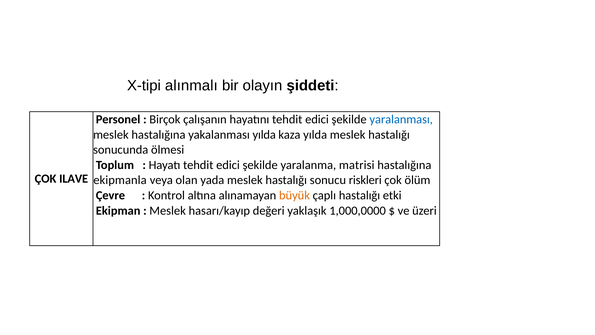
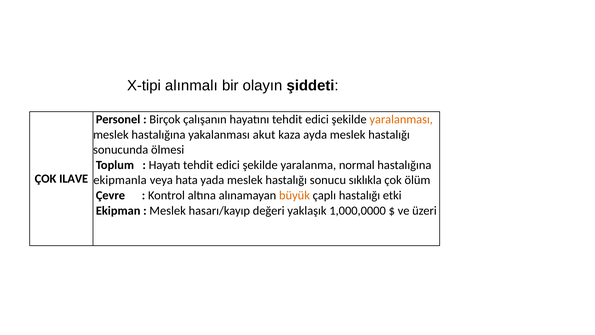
yaralanması colour: blue -> orange
yakalanması yılda: yılda -> akut
kaza yılda: yılda -> ayda
matrisi: matrisi -> normal
olan: olan -> hata
riskleri: riskleri -> sıklıkla
